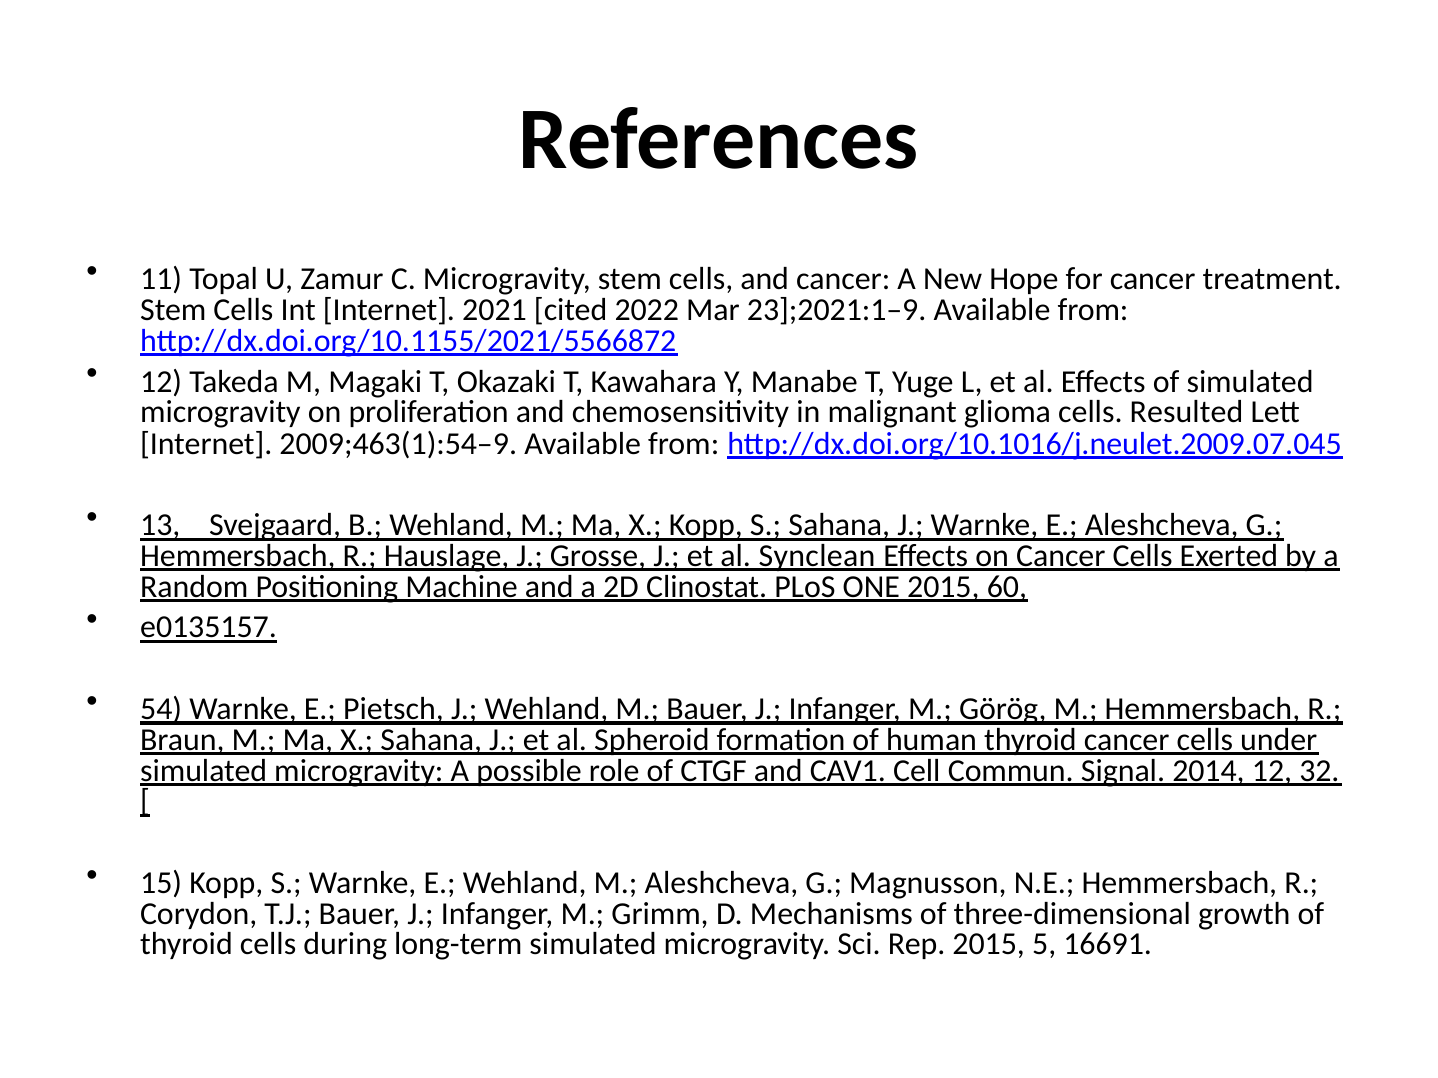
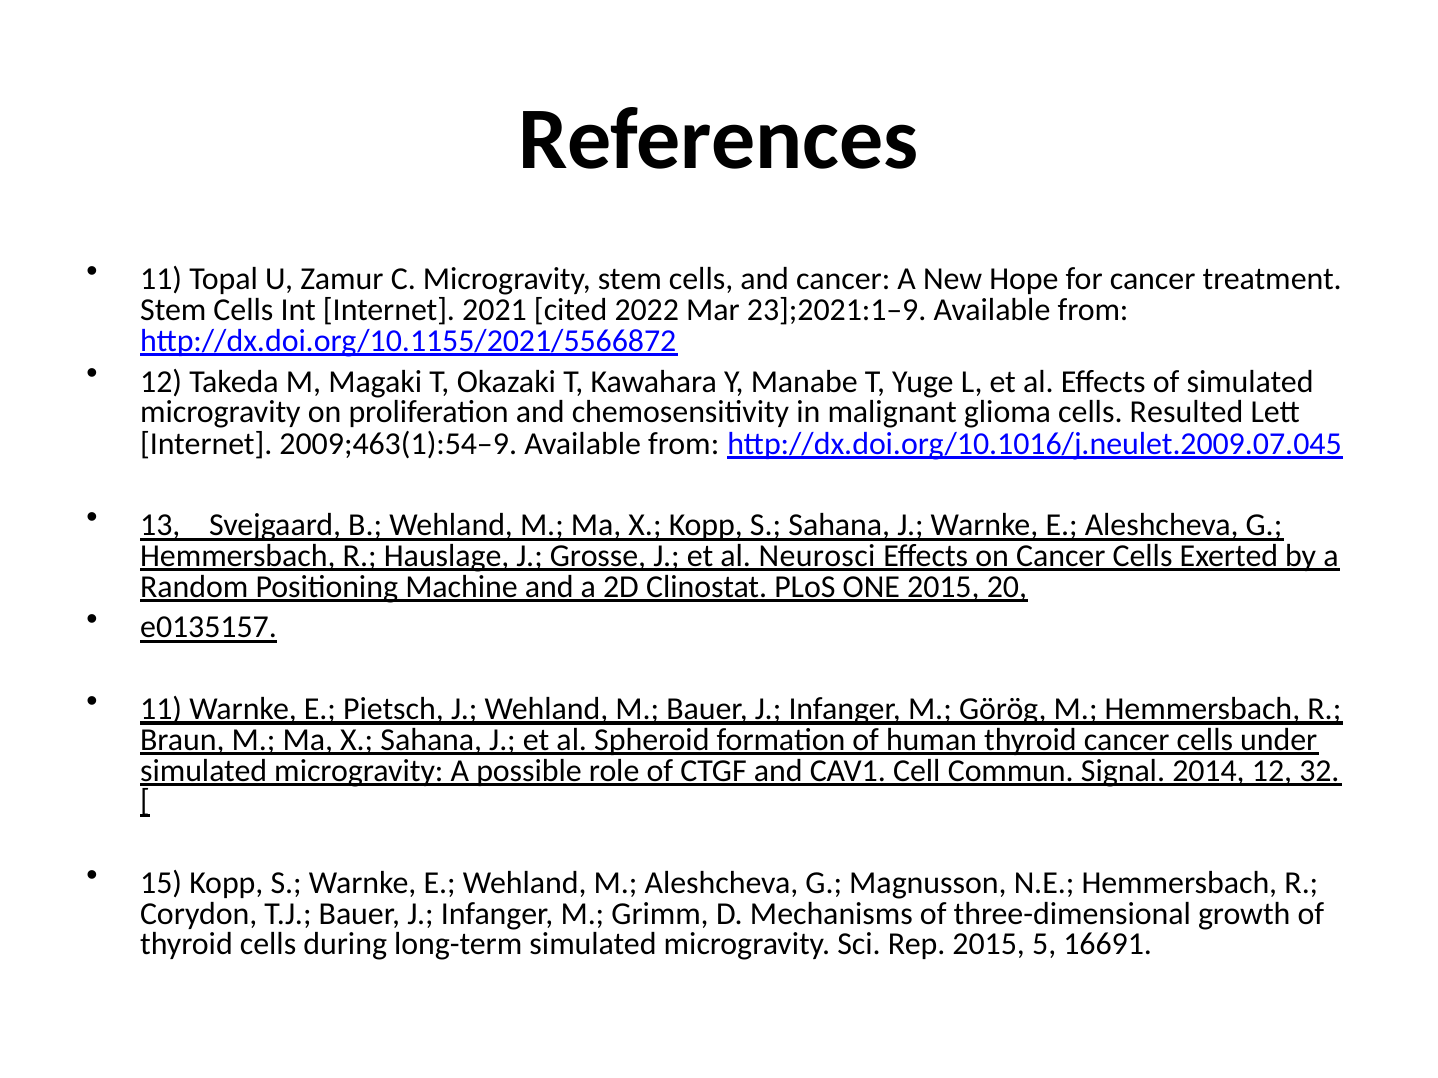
Synclean: Synclean -> Neurosci
60: 60 -> 20
54 at (161, 709): 54 -> 11
